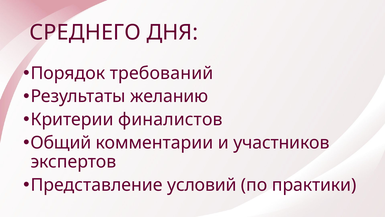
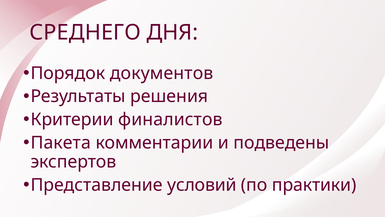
требований: требований -> документов
желанию: желанию -> решения
Общий: Общий -> Пакета
участников: участников -> подведены
